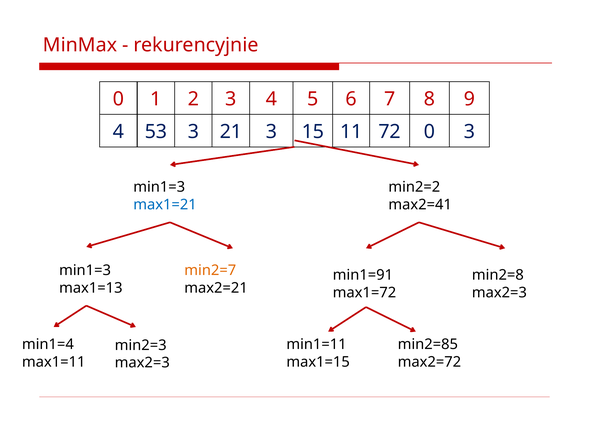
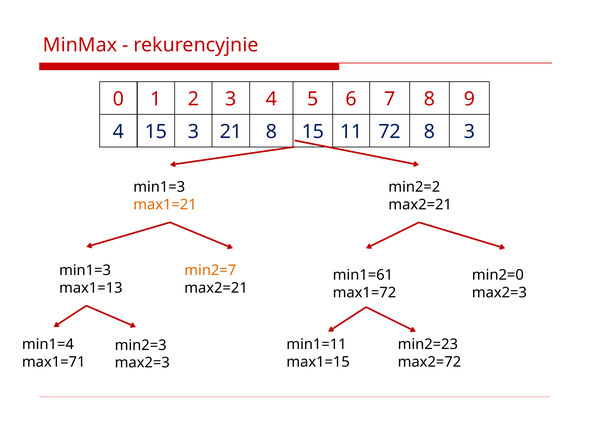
4 53: 53 -> 15
21 3: 3 -> 8
72 0: 0 -> 8
max2=41 at (420, 205): max2=41 -> max2=21
max1=21 colour: blue -> orange
min1=91: min1=91 -> min1=61
min2=8: min2=8 -> min2=0
min2=85: min2=85 -> min2=23
max1=11: max1=11 -> max1=71
